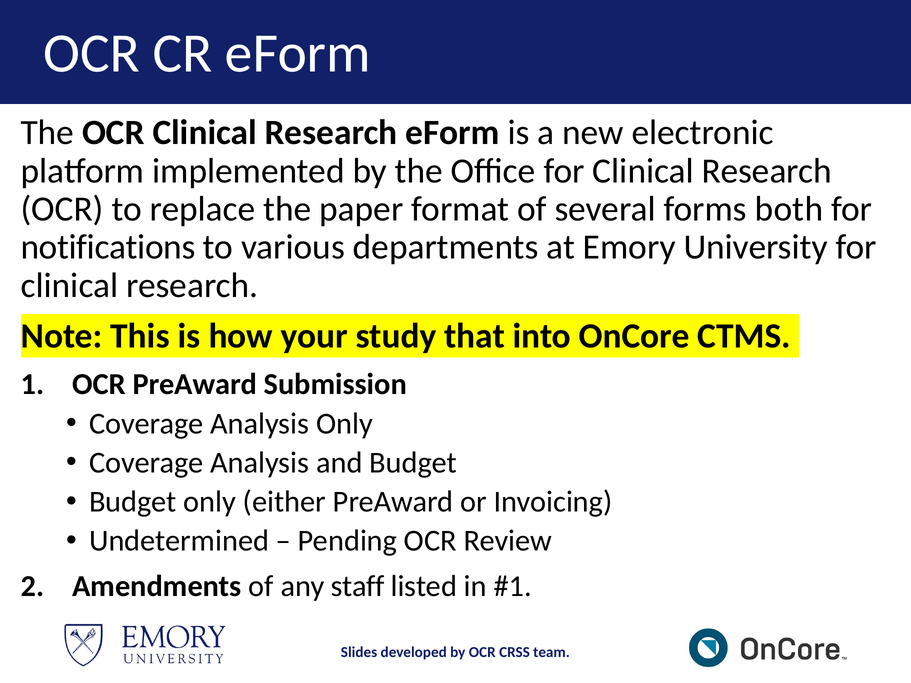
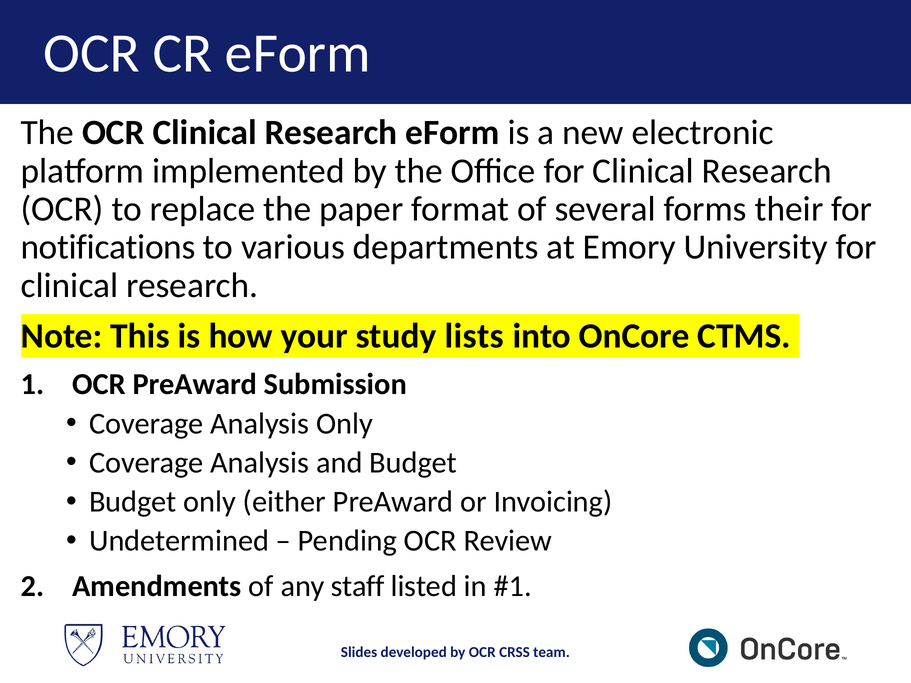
both: both -> their
that: that -> lists
